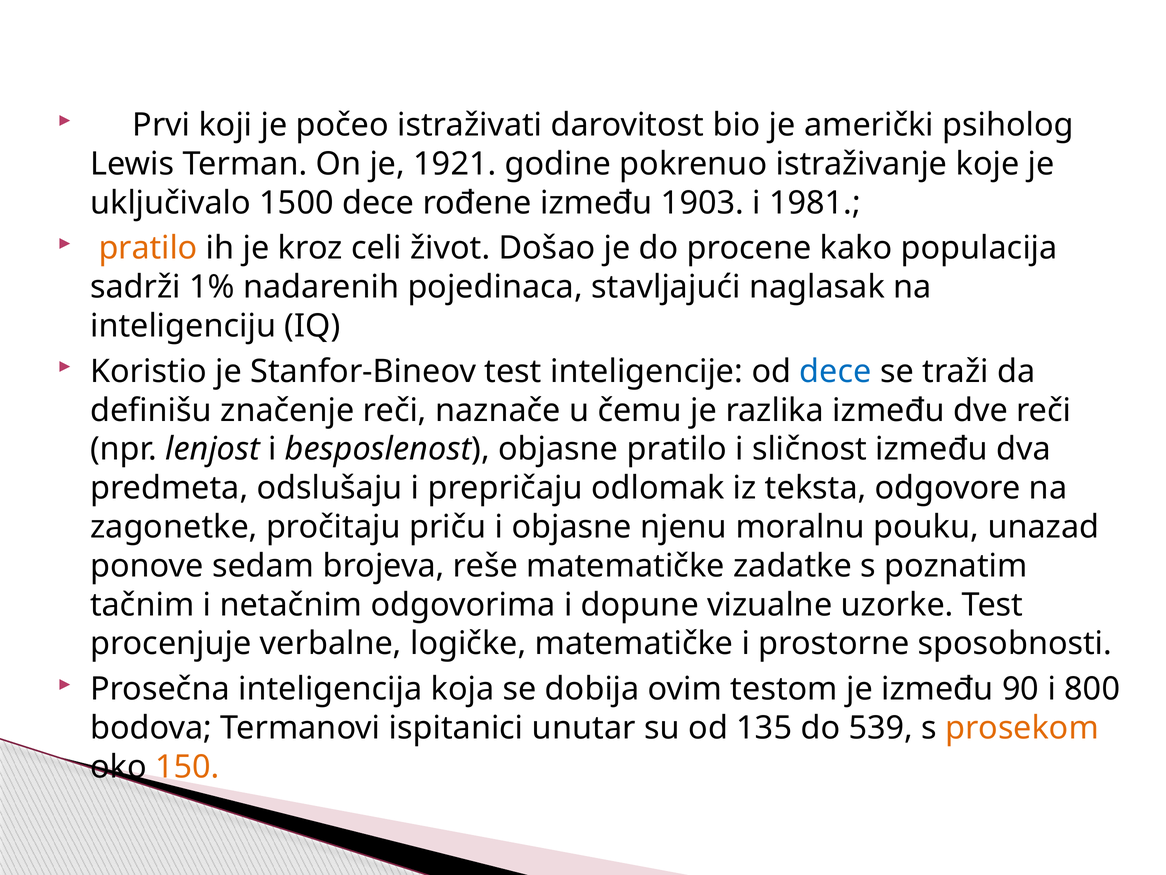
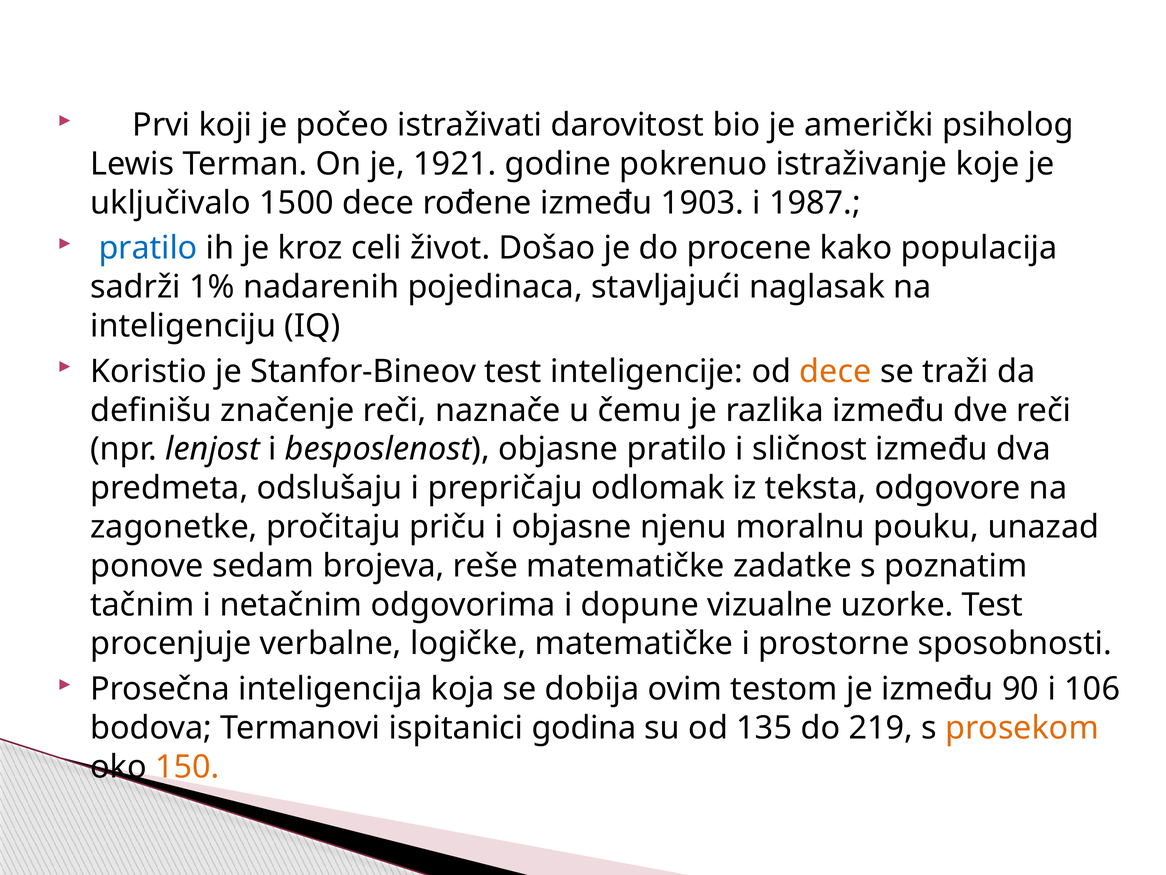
1981: 1981 -> 1987
pratilo at (148, 248) colour: orange -> blue
dece at (836, 371) colour: blue -> orange
800: 800 -> 106
unutar: unutar -> godina
539: 539 -> 219
